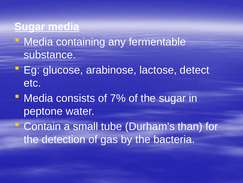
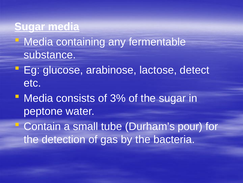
7%: 7% -> 3%
than: than -> pour
